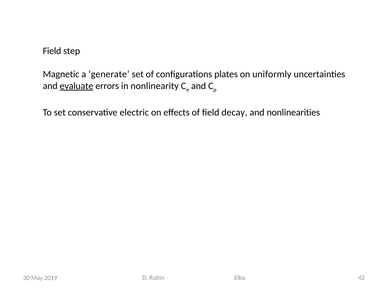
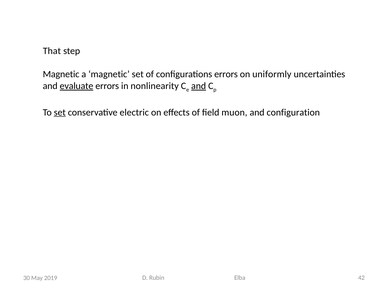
Field at (52, 51): Field -> That
a generate: generate -> magnetic
configurations plates: plates -> errors
and at (199, 86) underline: none -> present
set at (60, 112) underline: none -> present
decay: decay -> muon
nonlinearities: nonlinearities -> configuration
